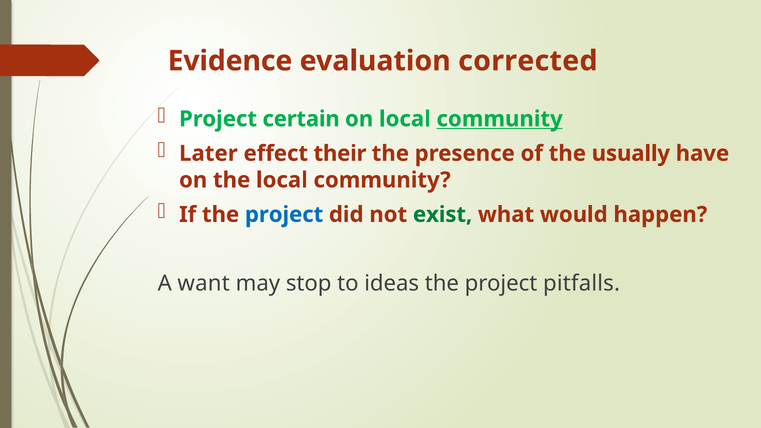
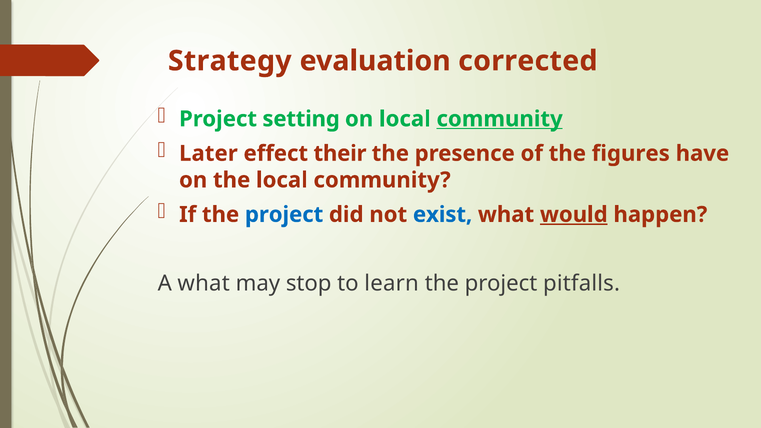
Evidence: Evidence -> Strategy
certain: certain -> setting
usually: usually -> figures
exist colour: green -> blue
would underline: none -> present
A want: want -> what
ideas: ideas -> learn
